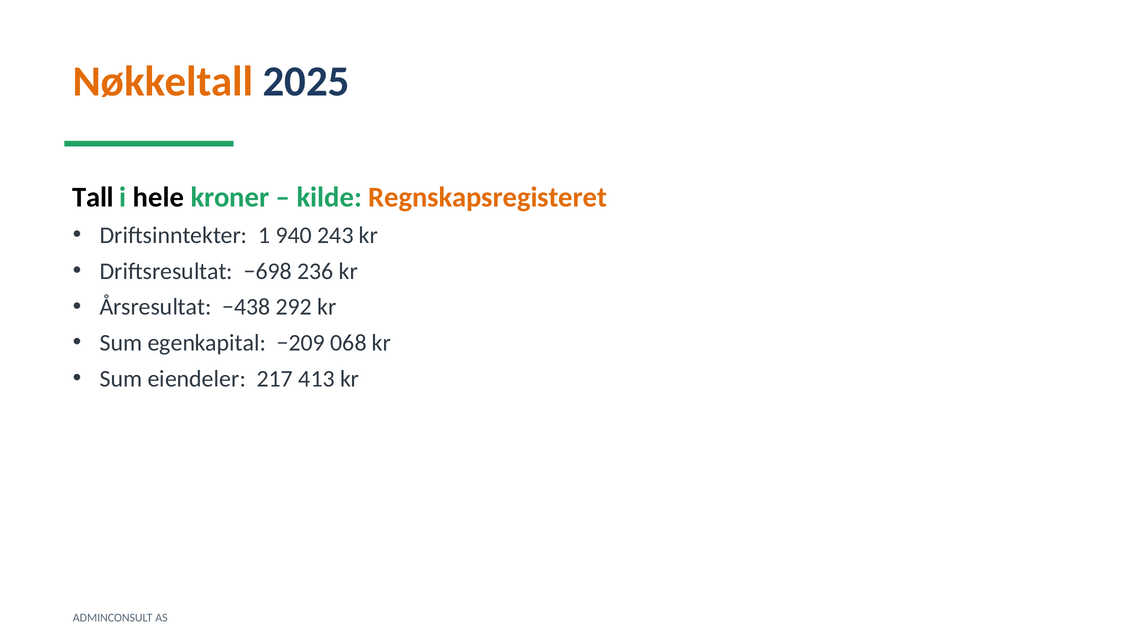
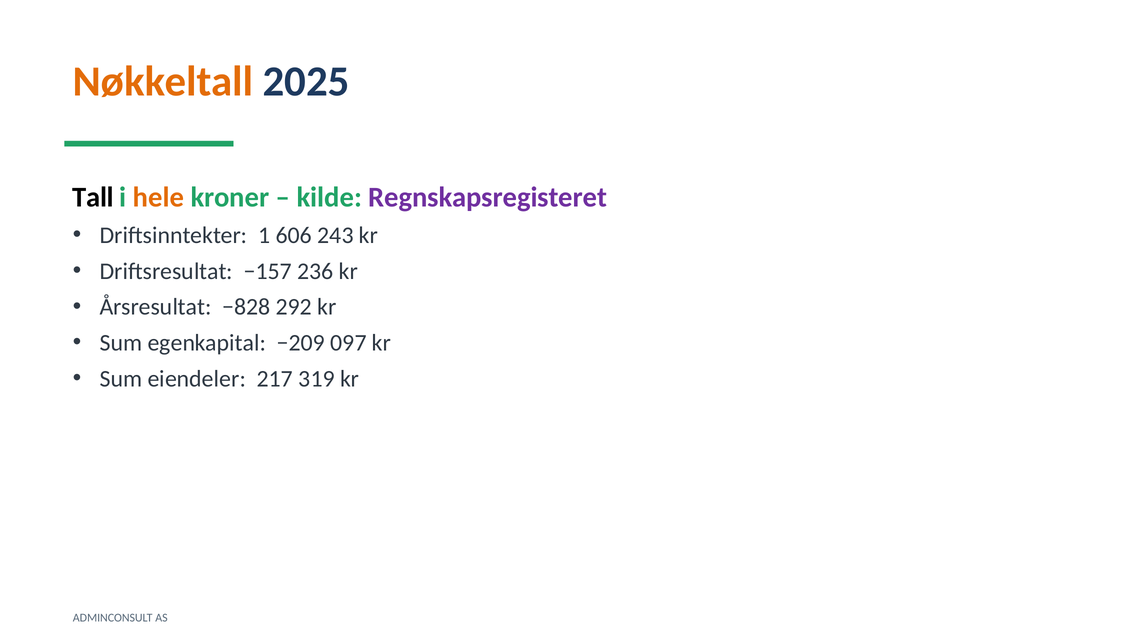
hele colour: black -> orange
Regnskapsregisteret colour: orange -> purple
940: 940 -> 606
−698: −698 -> −157
−438: −438 -> −828
068: 068 -> 097
413: 413 -> 319
